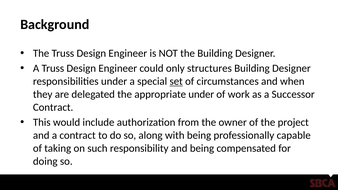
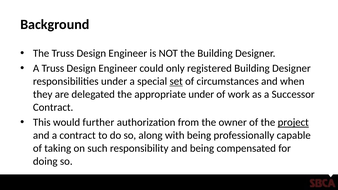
structures: structures -> registered
include: include -> further
project underline: none -> present
